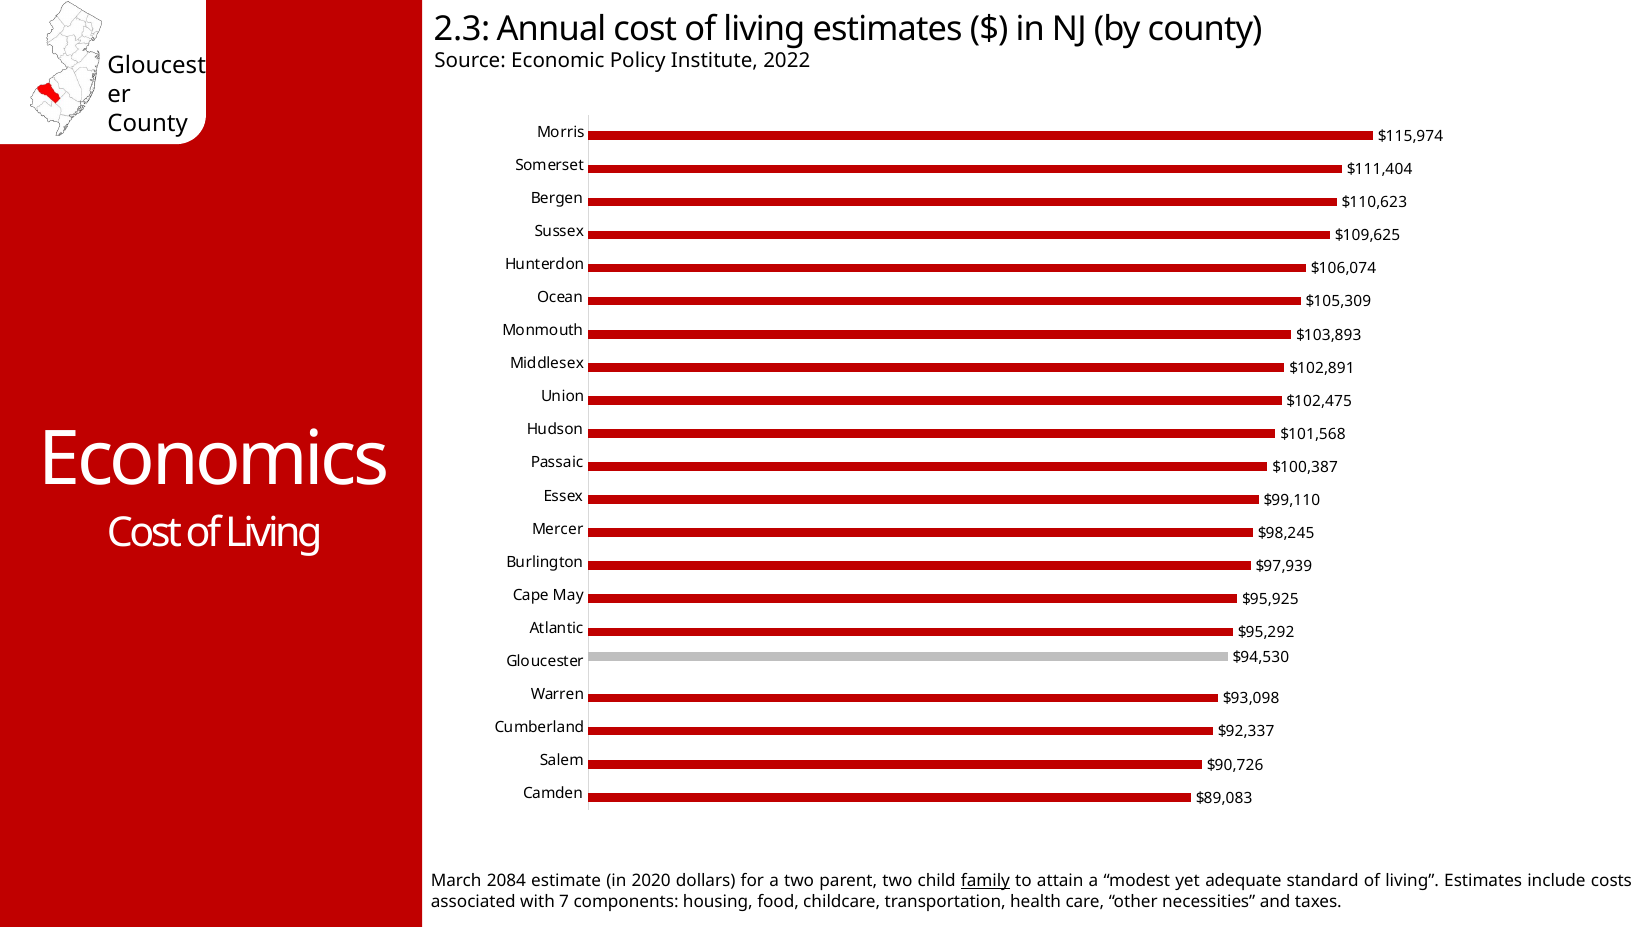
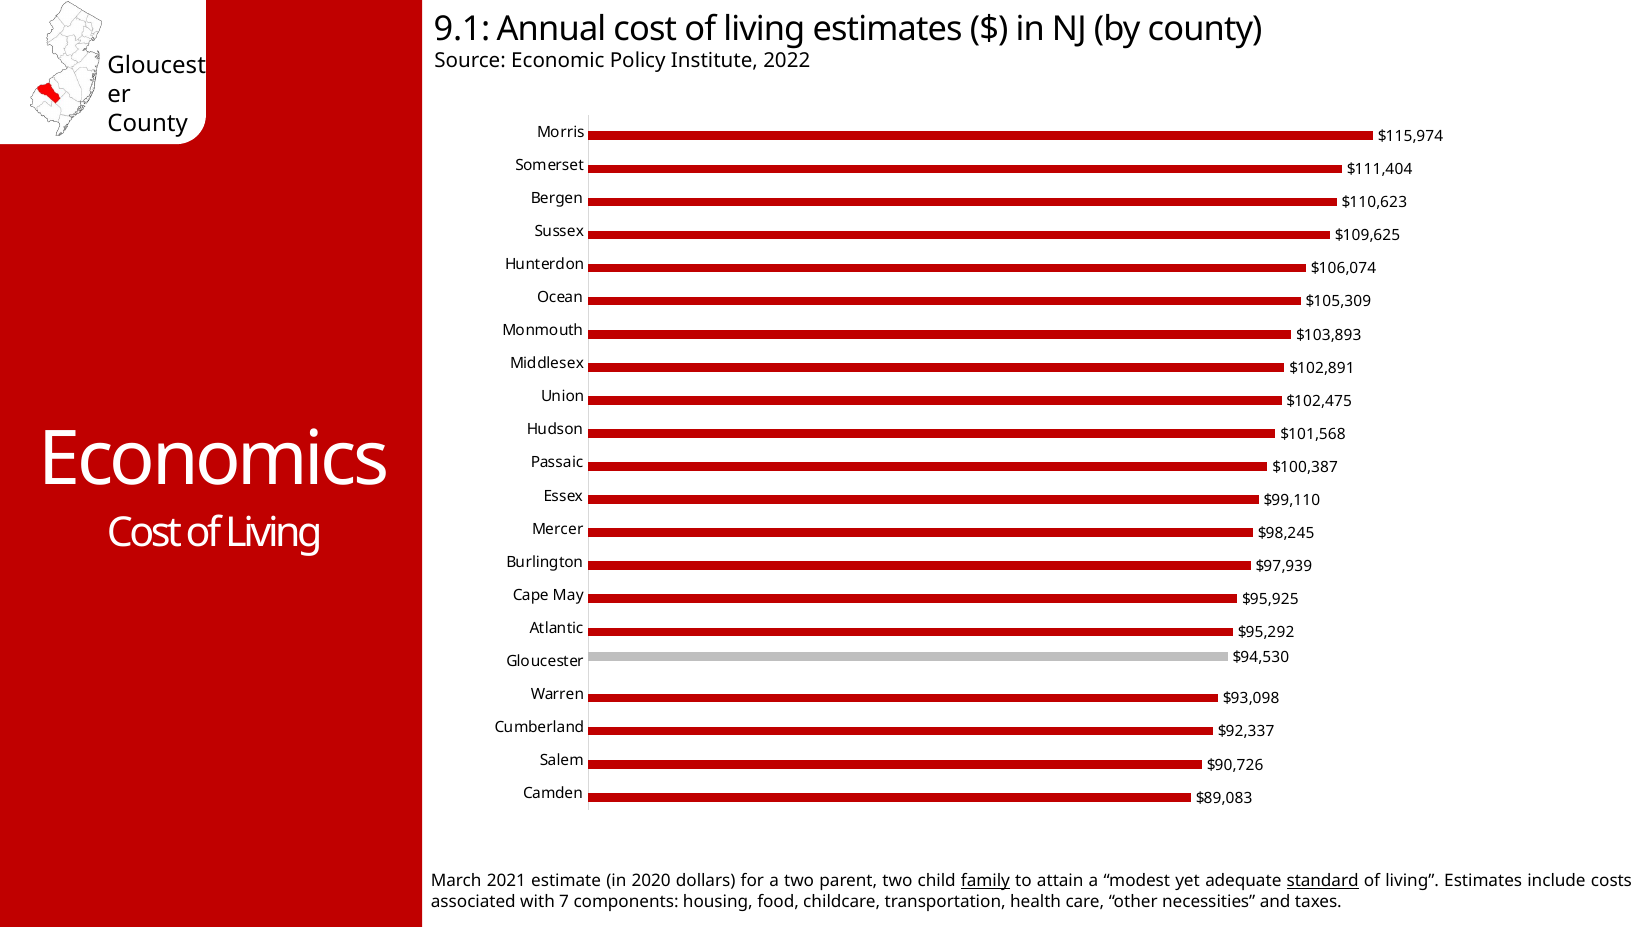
2.3: 2.3 -> 9.1
2084: 2084 -> 2021
standard underline: none -> present
